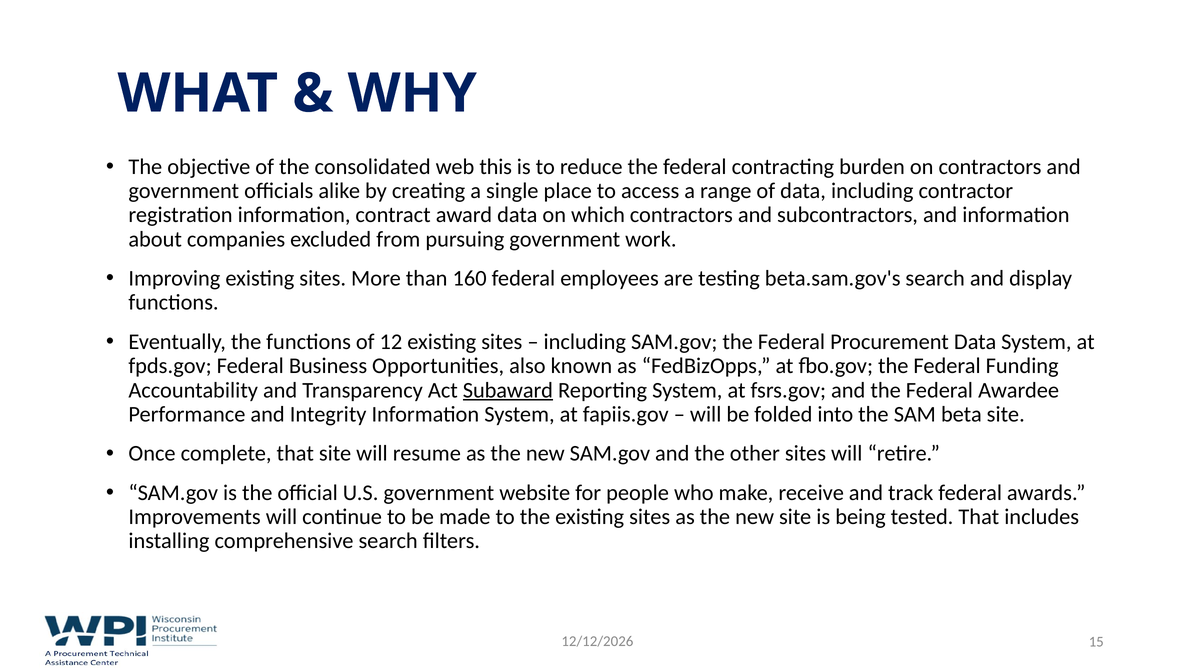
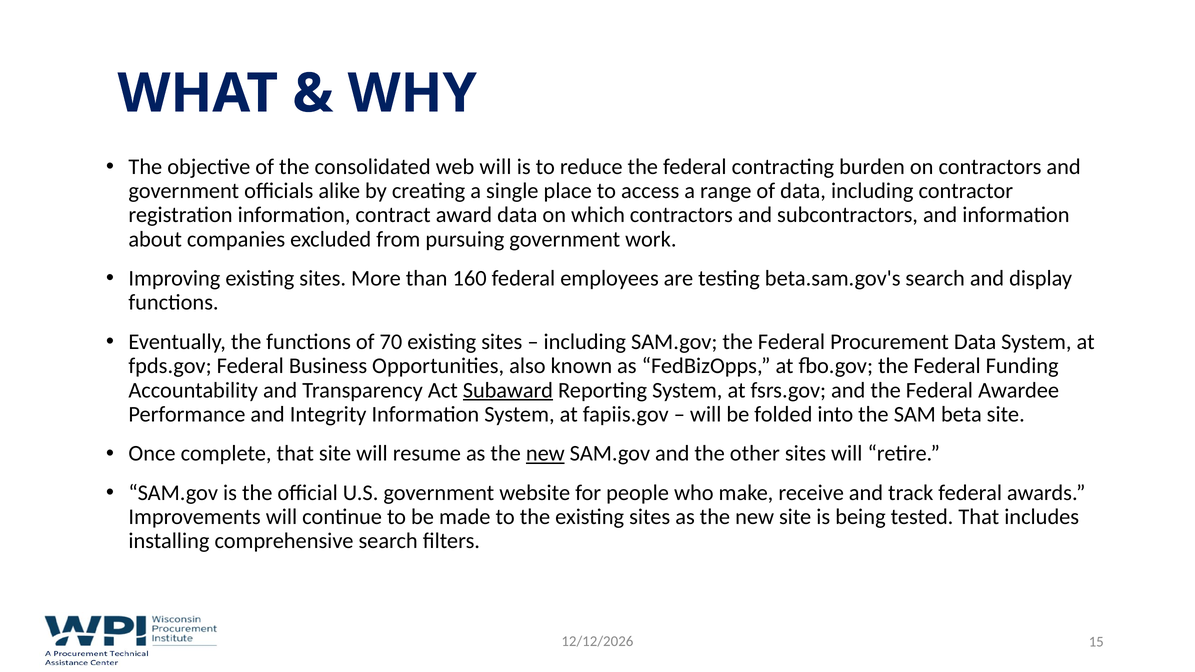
web this: this -> will
12: 12 -> 70
new at (545, 454) underline: none -> present
